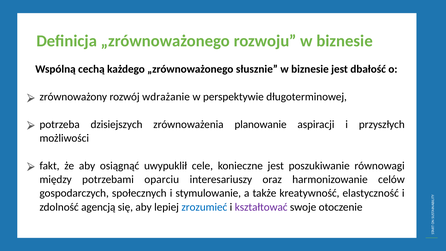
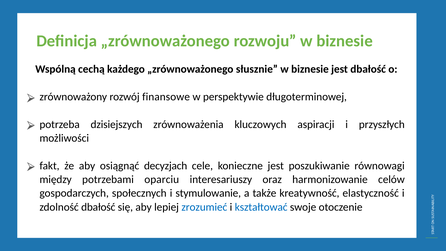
wdrażanie: wdrażanie -> finansowe
planowanie: planowanie -> kluczowych
uwypuklił: uwypuklił -> decyzjach
zdolność agencją: agencją -> dbałość
kształtować colour: purple -> blue
